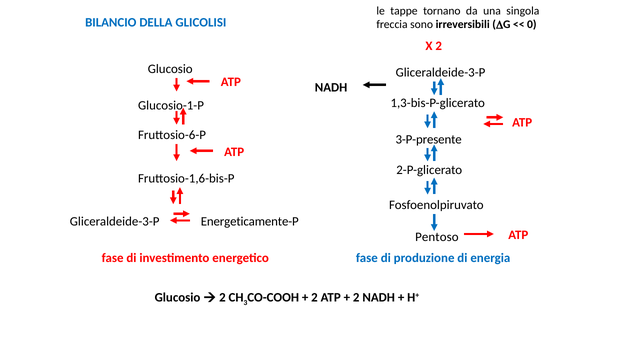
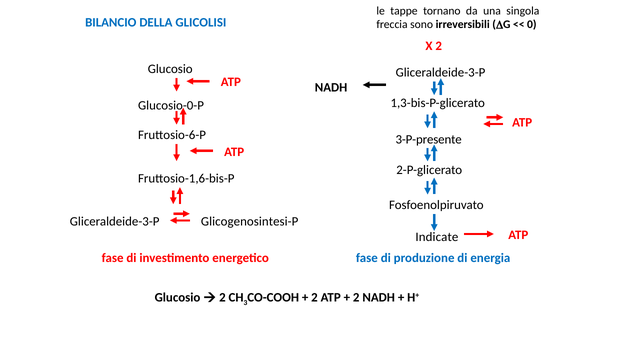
Glucosio-1-P: Glucosio-1-P -> Glucosio-0-P
Energeticamente-P: Energeticamente-P -> Glicogenosintesi-P
Pentoso: Pentoso -> Indicate
